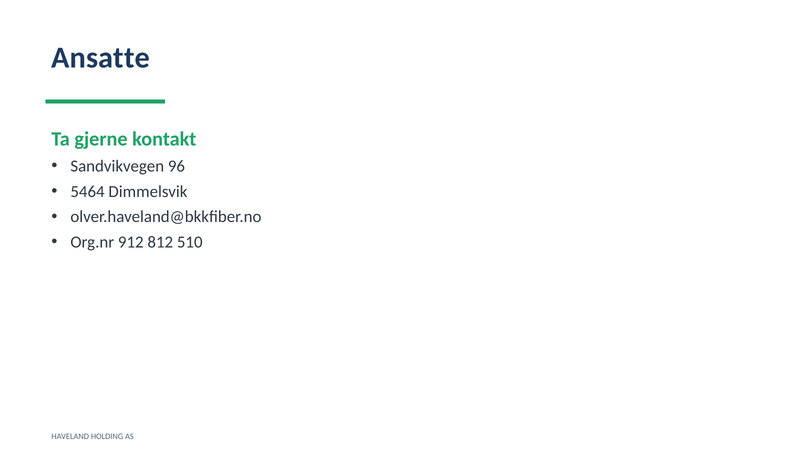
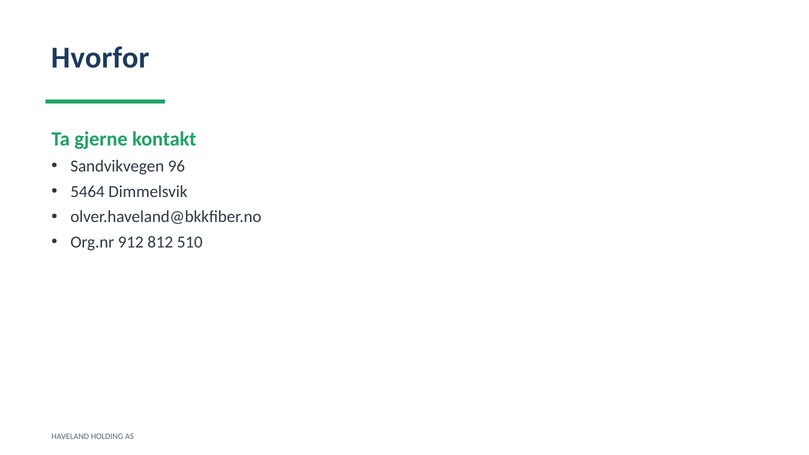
Ansatte: Ansatte -> Hvorfor
